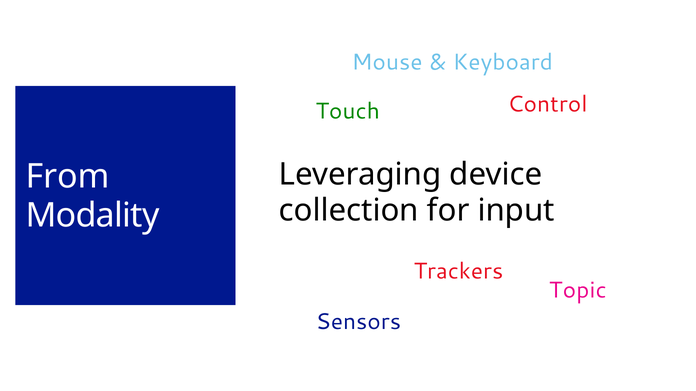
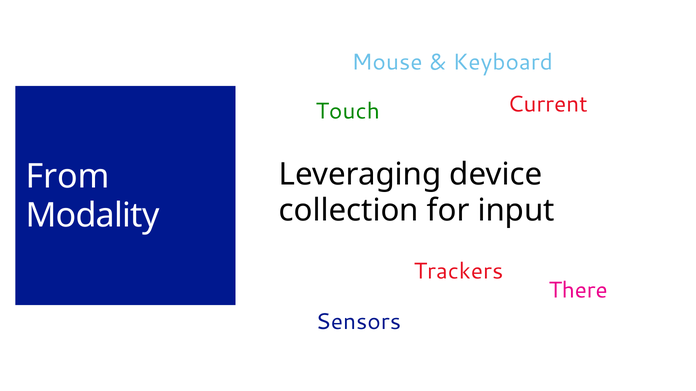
Control: Control -> Current
Topic: Topic -> There
